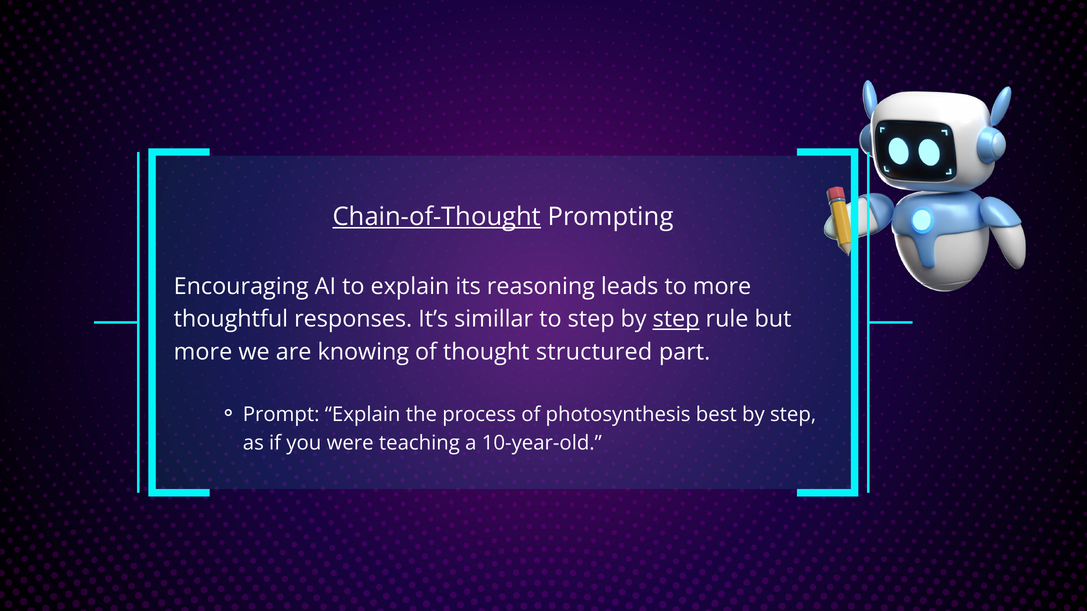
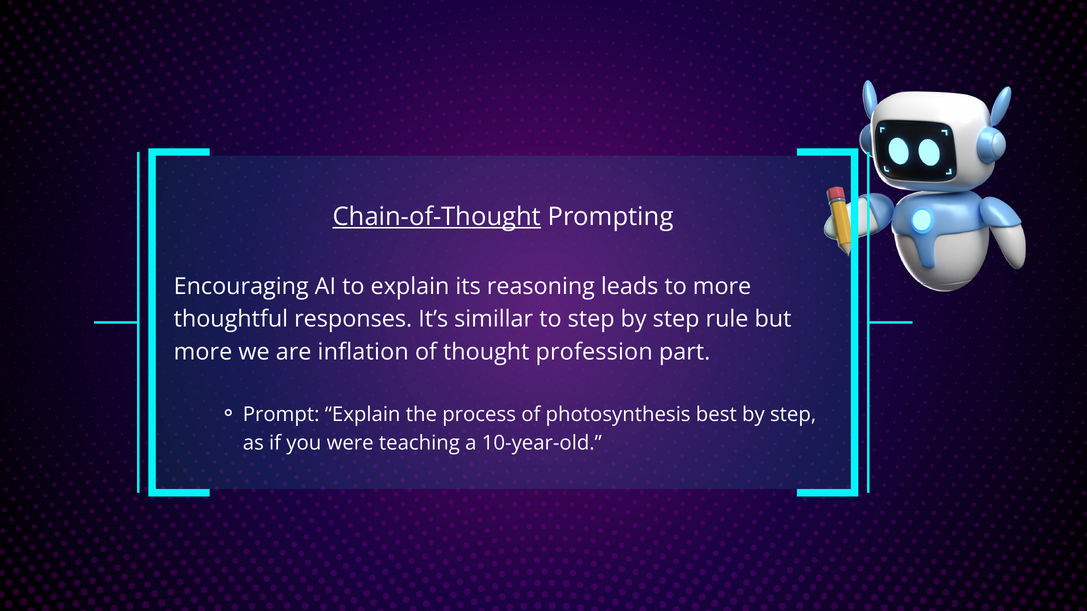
step at (676, 319) underline: present -> none
knowing: knowing -> inflation
structured: structured -> profession
